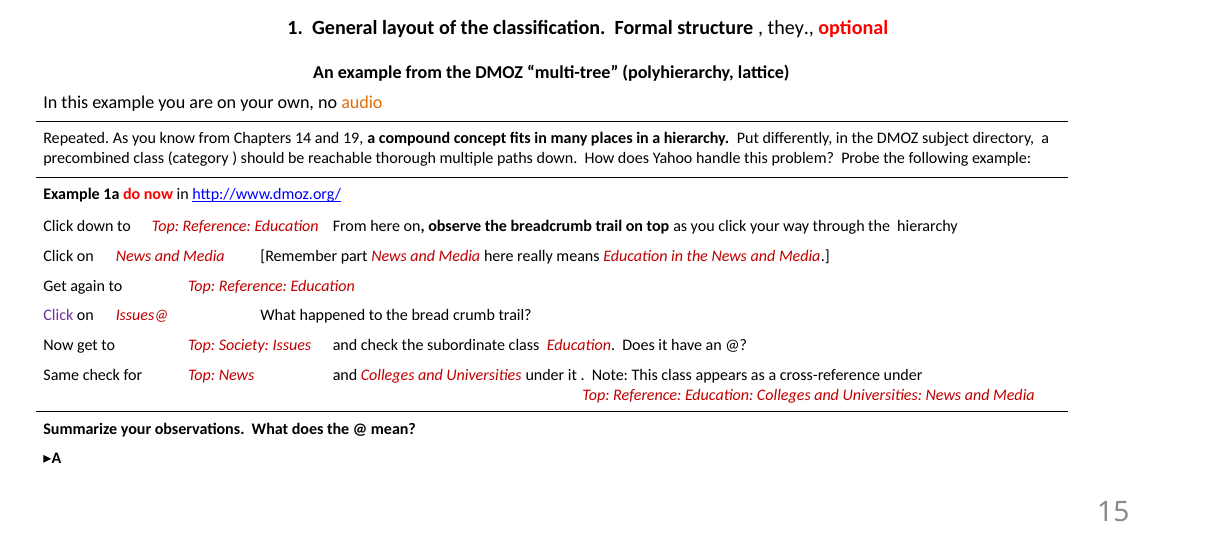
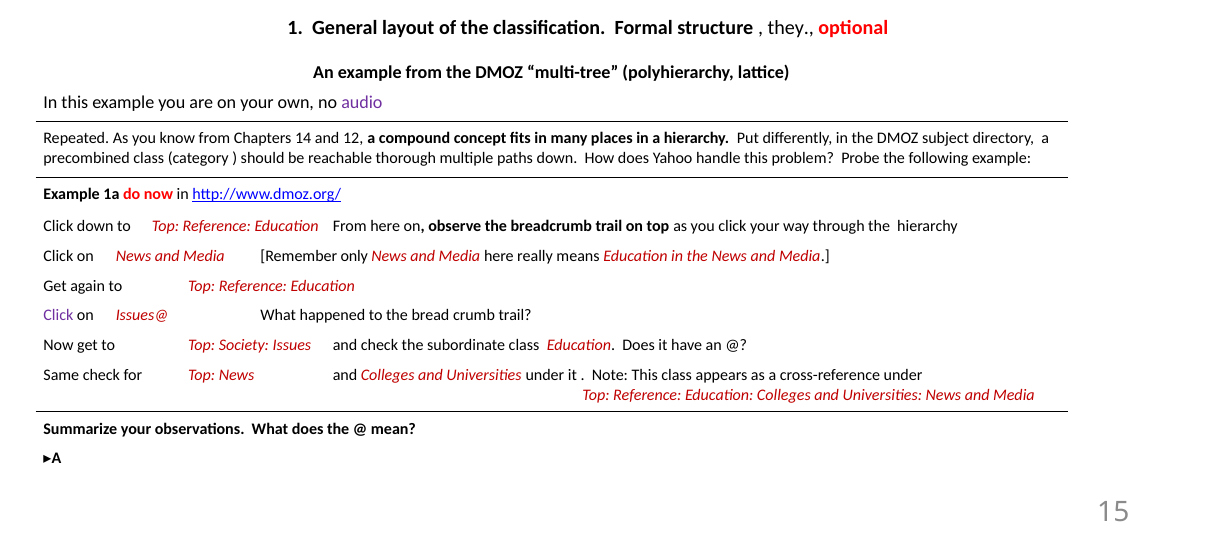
audio colour: orange -> purple
19: 19 -> 12
part: part -> only
